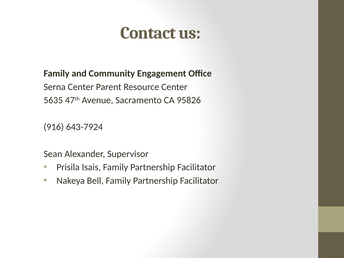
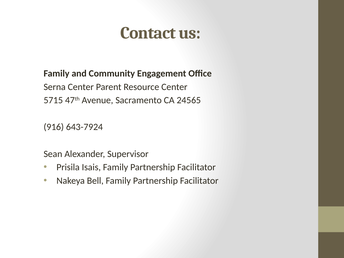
5635: 5635 -> 5715
95826: 95826 -> 24565
